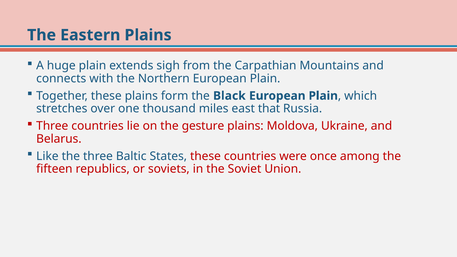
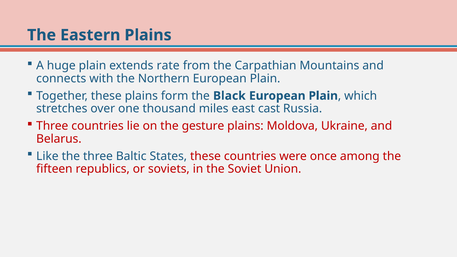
sigh: sigh -> rate
that: that -> cast
